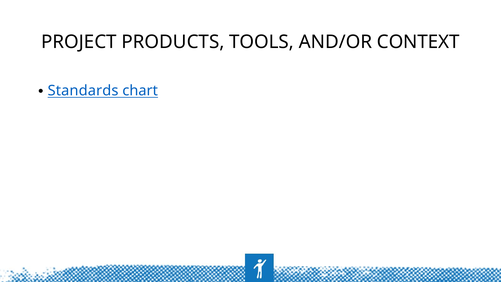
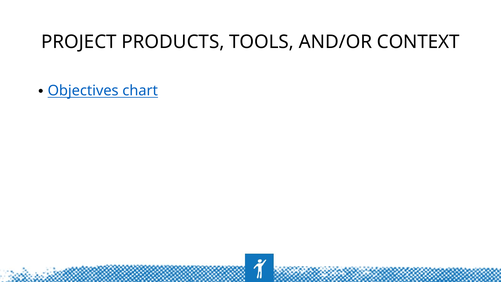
Standards: Standards -> Objectives
